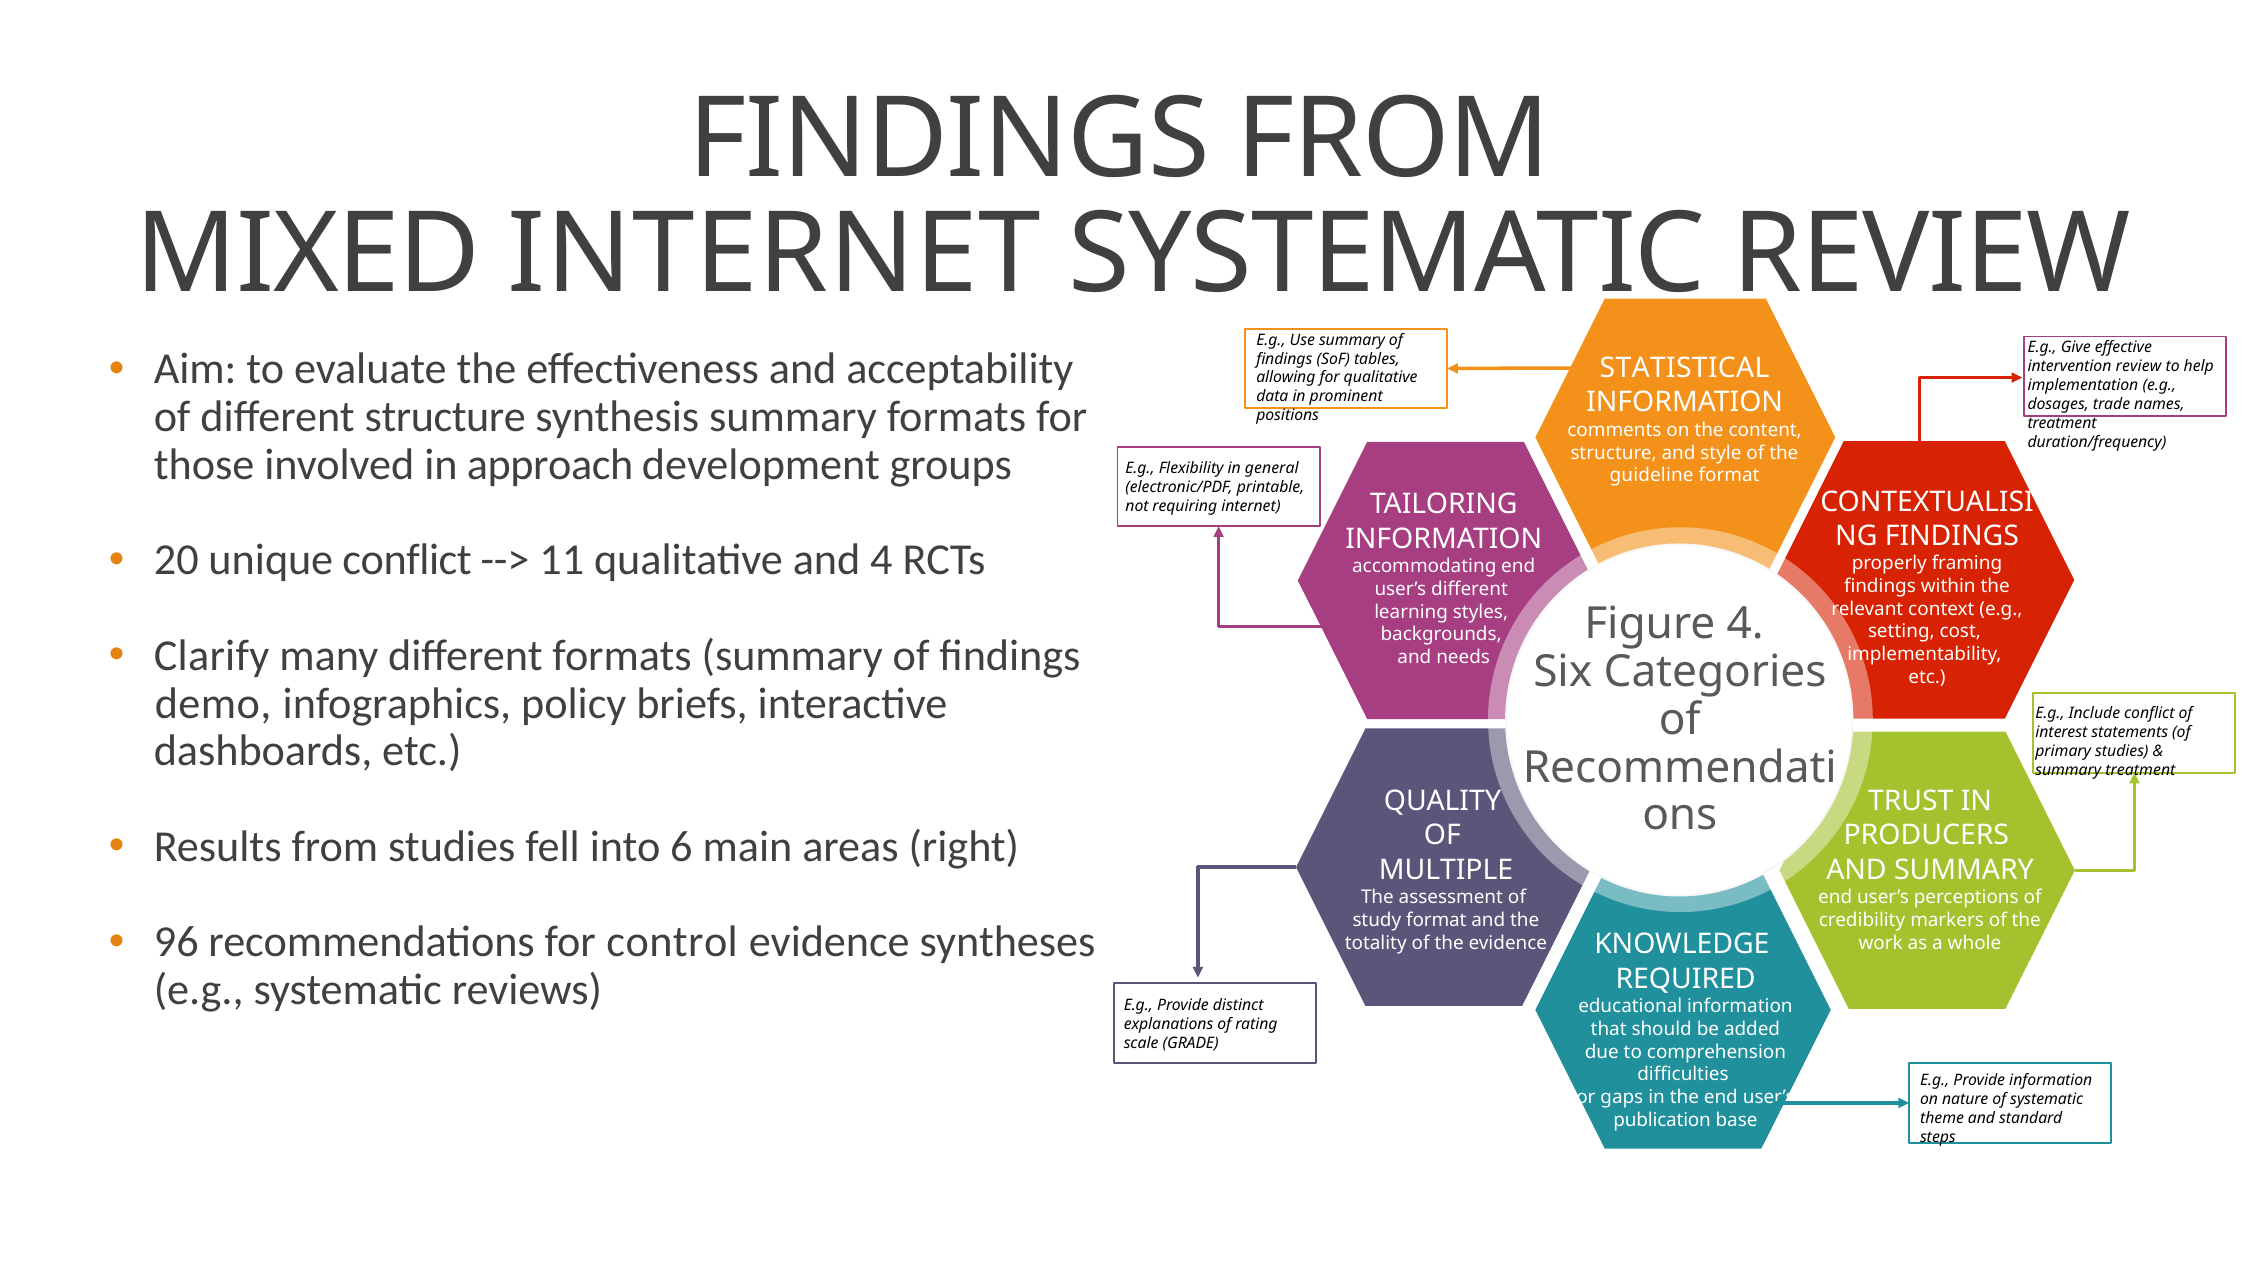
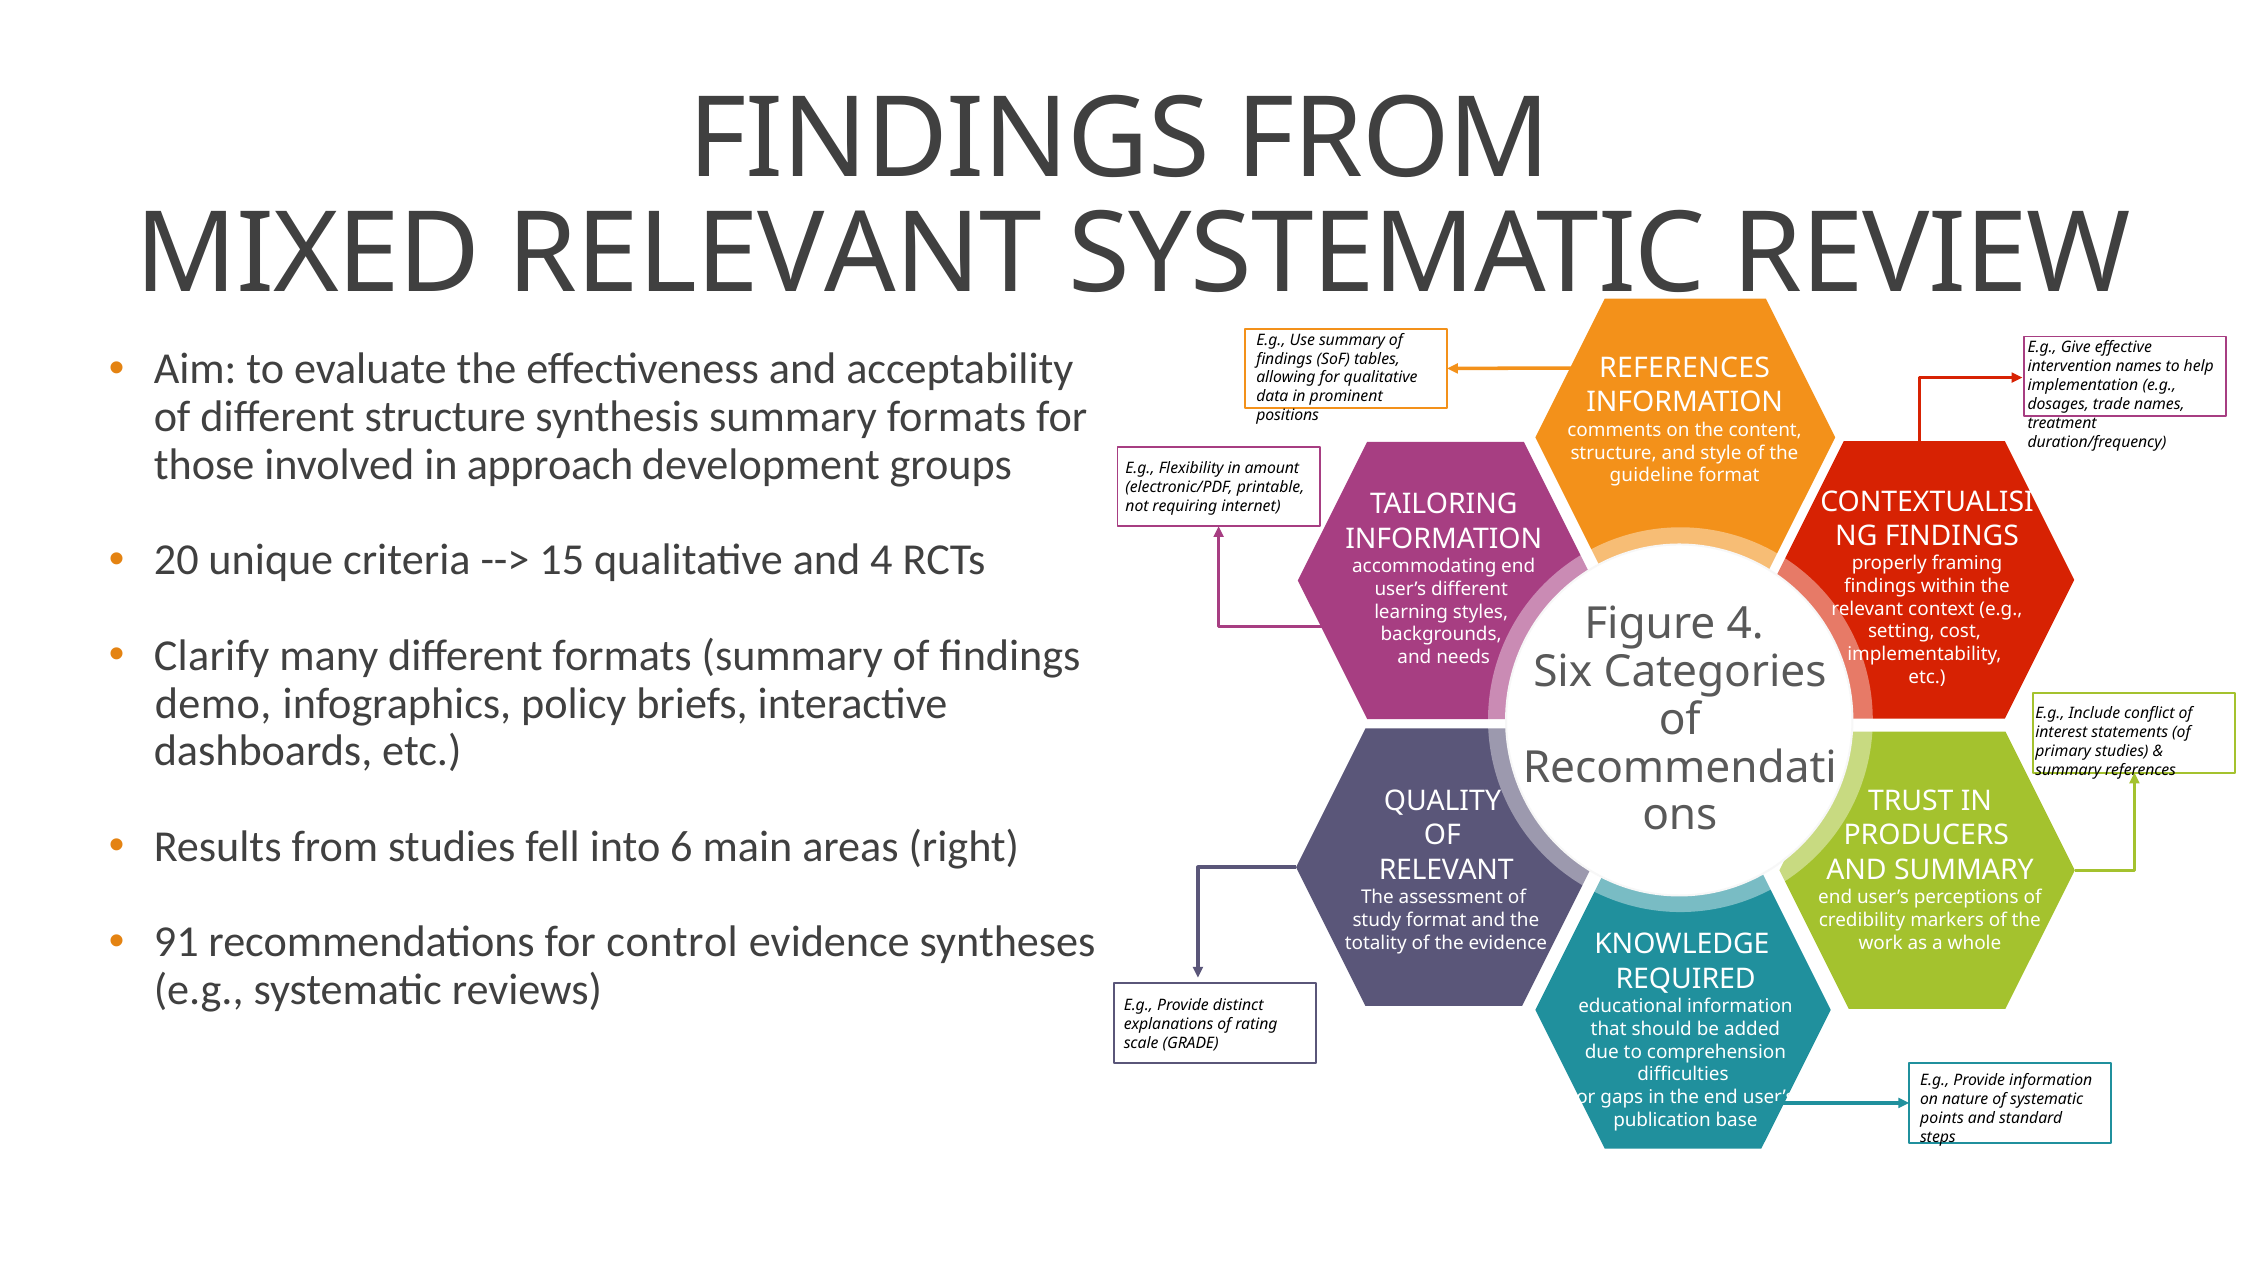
MIXED INTERNET: INTERNET -> RELEVANT
STATISTICAL at (1685, 368): STATISTICAL -> REFERENCES
intervention review: review -> names
general: general -> amount
unique conflict: conflict -> criteria
11: 11 -> 15
summary treatment: treatment -> references
MULTIPLE at (1446, 870): MULTIPLE -> RELEVANT
96: 96 -> 91
theme: theme -> points
